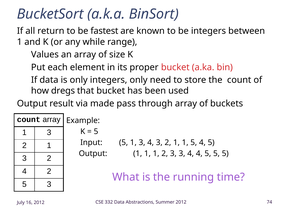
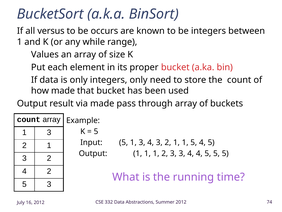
return: return -> versus
fastest: fastest -> occurs
how dregs: dregs -> made
